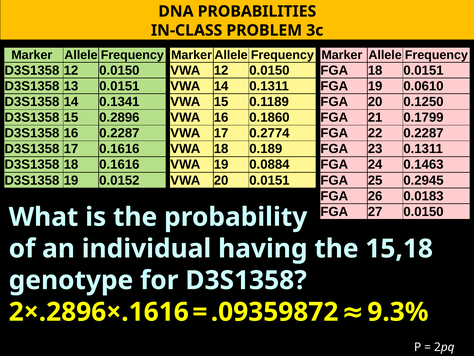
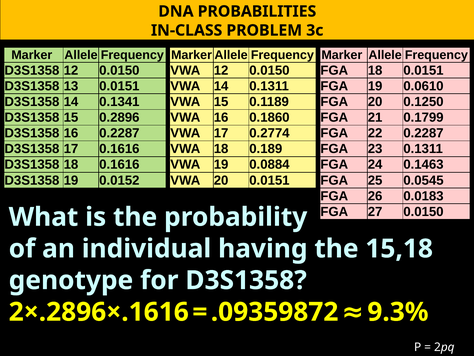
0.2945: 0.2945 -> 0.0545
